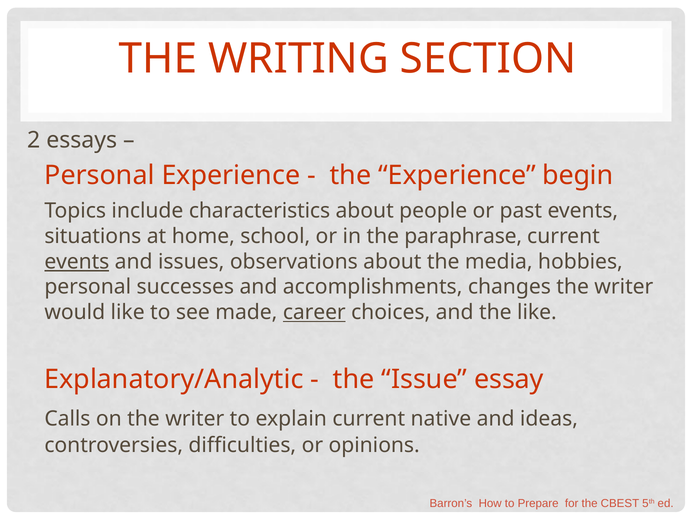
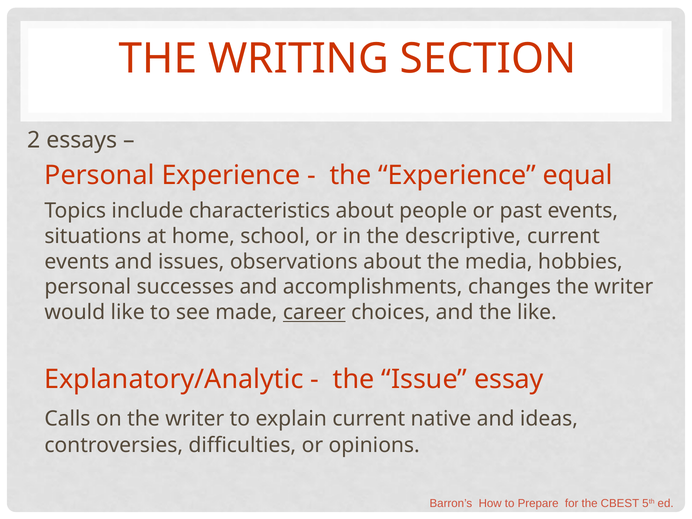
begin: begin -> equal
paraphrase: paraphrase -> descriptive
events at (77, 262) underline: present -> none
